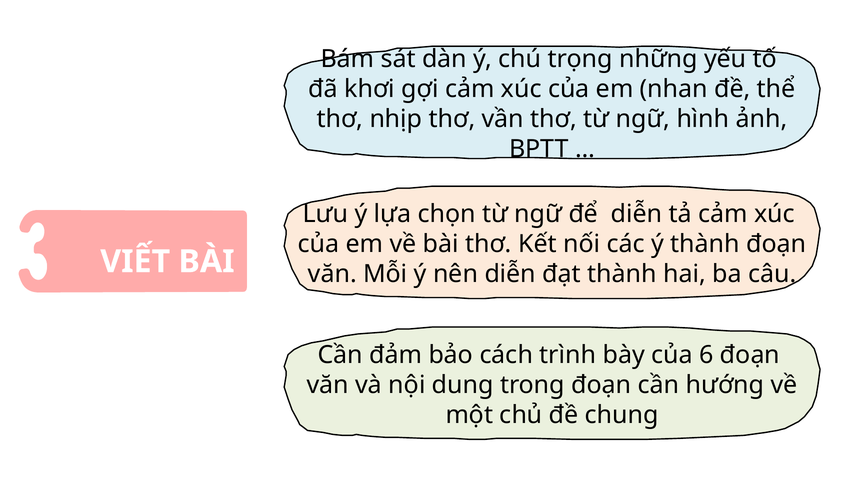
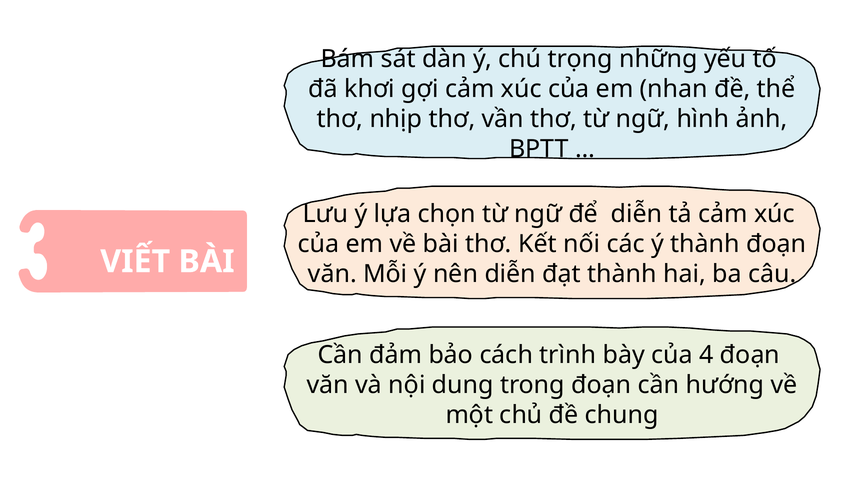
6: 6 -> 4
